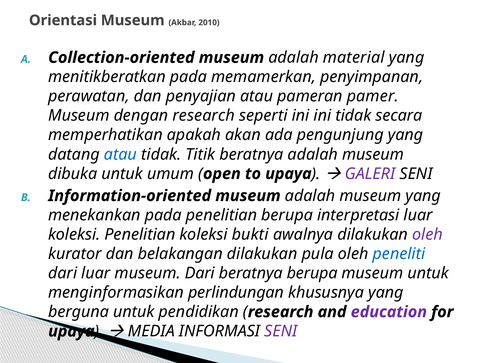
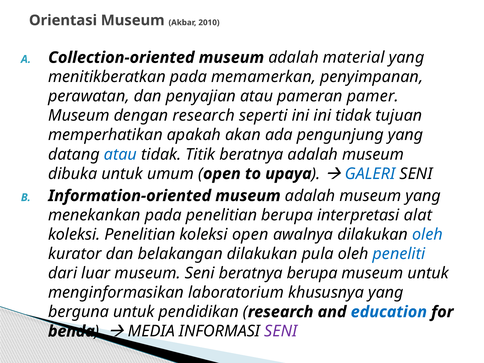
secara: secara -> tujuan
GALERI colour: purple -> blue
interpretasi luar: luar -> alat
koleksi bukti: bukti -> open
oleh at (427, 234) colour: purple -> blue
museum Dari: Dari -> Seni
perlindungan: perlindungan -> laboratorium
education colour: purple -> blue
upaya at (71, 331): upaya -> benda
